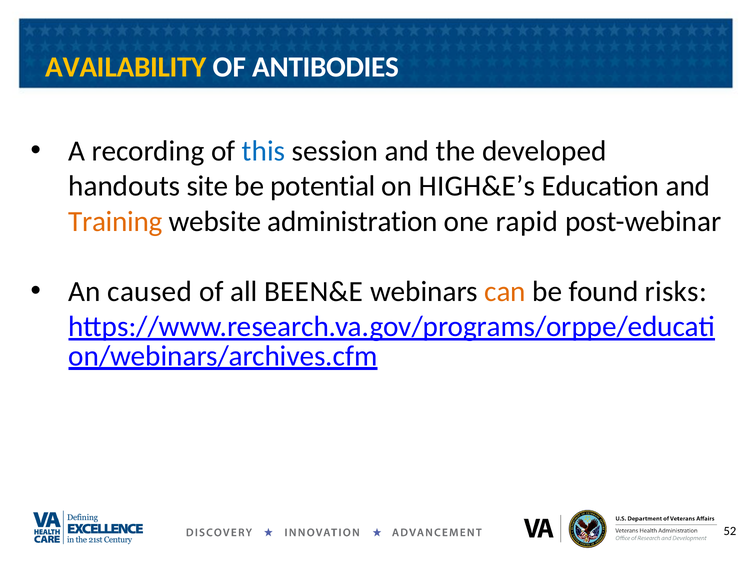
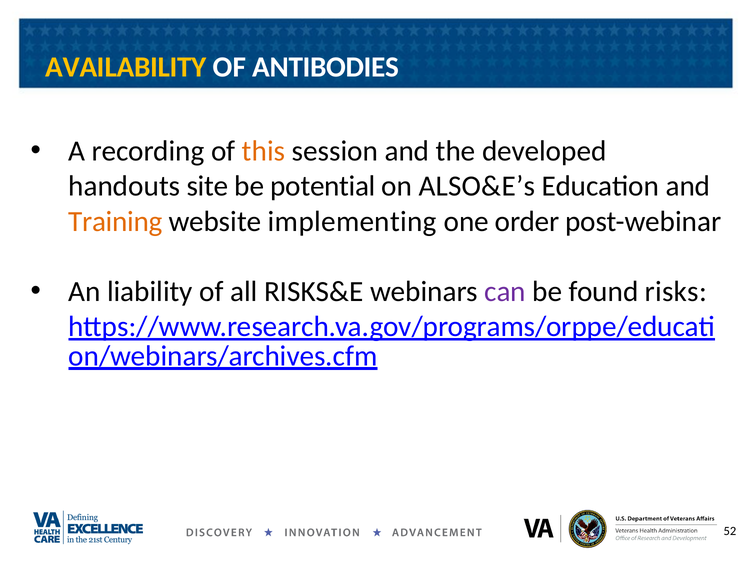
this colour: blue -> orange
HIGH&E’s: HIGH&E’s -> ALSO&E’s
administration: administration -> implementing
rapid: rapid -> order
caused: caused -> liability
BEEN&E: BEEN&E -> RISKS&E
can colour: orange -> purple
